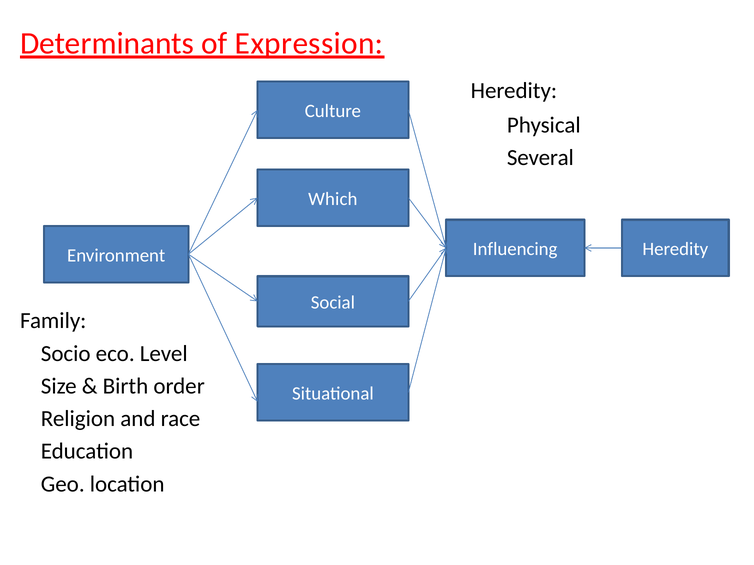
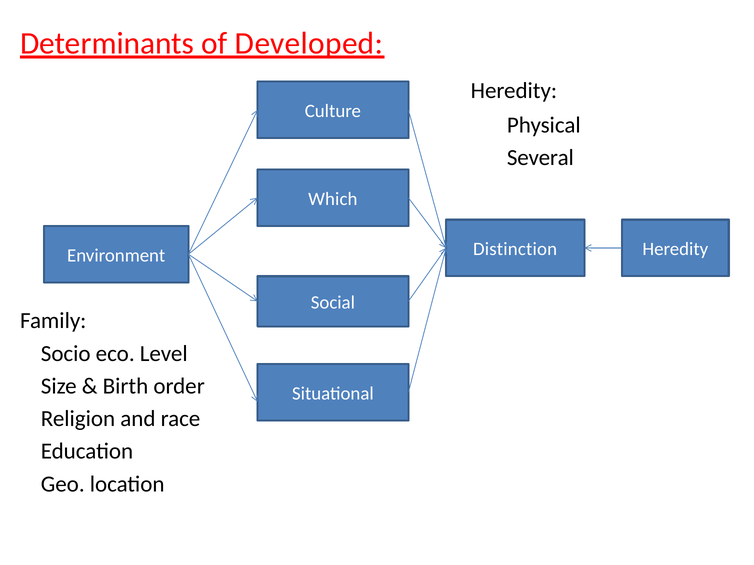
Expression: Expression -> Developed
Influencing: Influencing -> Distinction
